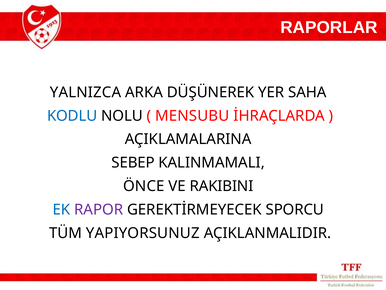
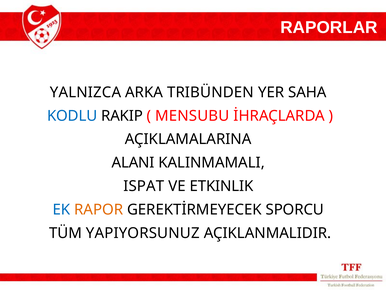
DÜŞÜNEREK: DÜŞÜNEREK -> TRIBÜNDEN
NOLU: NOLU -> RAKIP
SEBEP: SEBEP -> ALANI
ÖNCE: ÖNCE -> ISPAT
RAKIBINI: RAKIBINI -> ETKINLIK
RAPOR colour: purple -> orange
